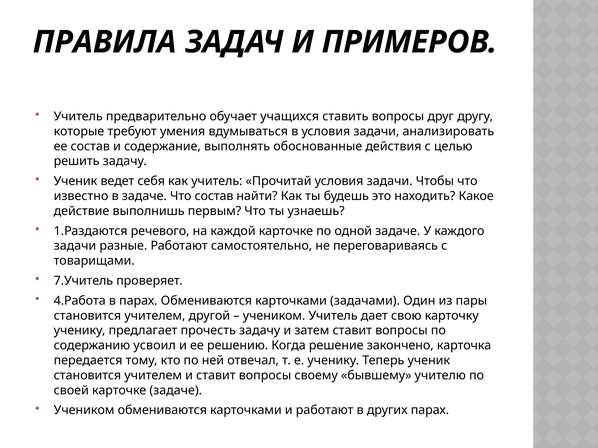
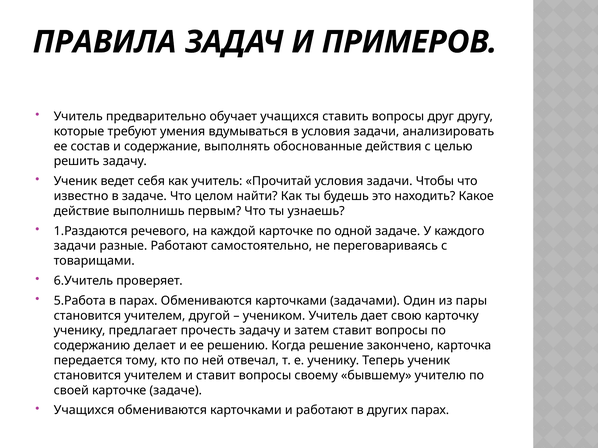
Что состав: состав -> целом
7.Учитель: 7.Учитель -> 6.Учитель
4.Работа: 4.Работа -> 5.Работа
усвоил: усвоил -> делает
Учеником at (84, 411): Учеником -> Учащихся
